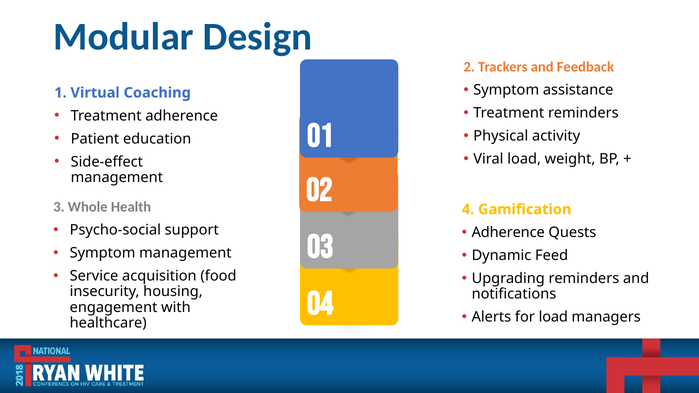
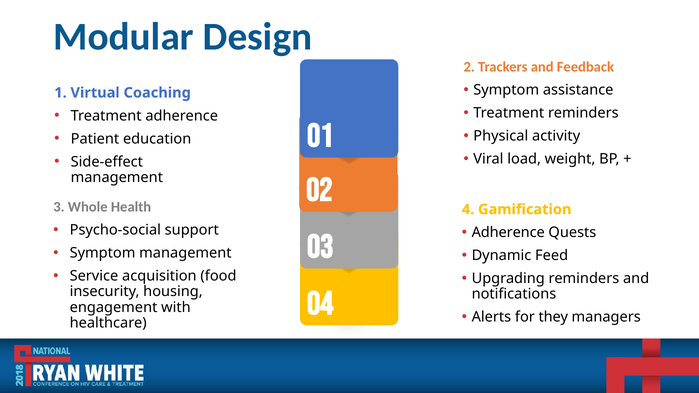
for load: load -> they
